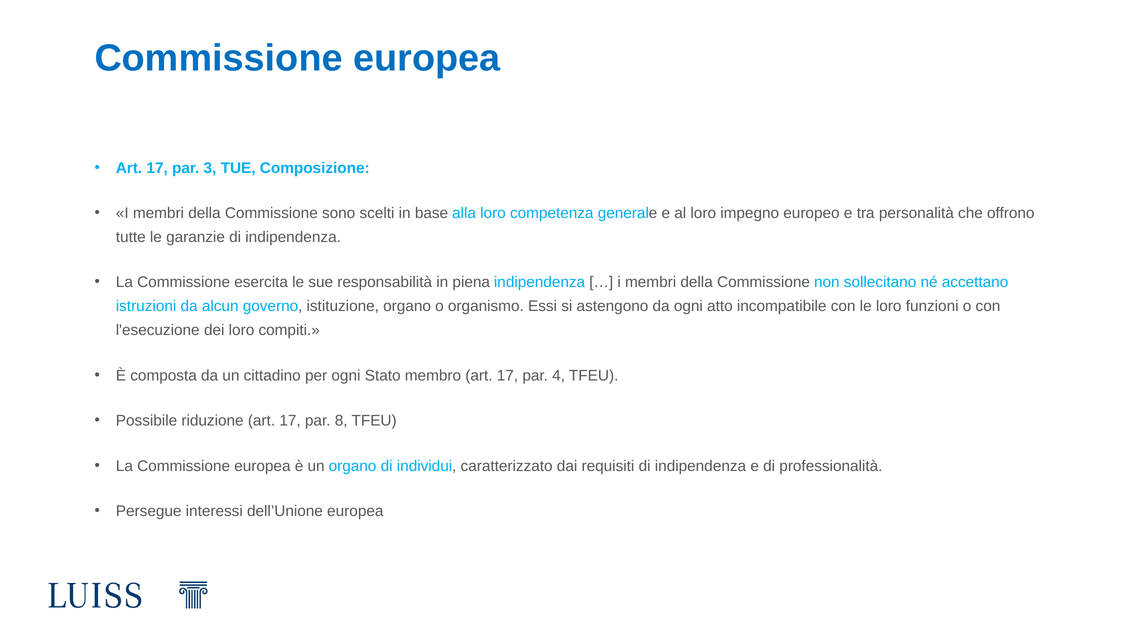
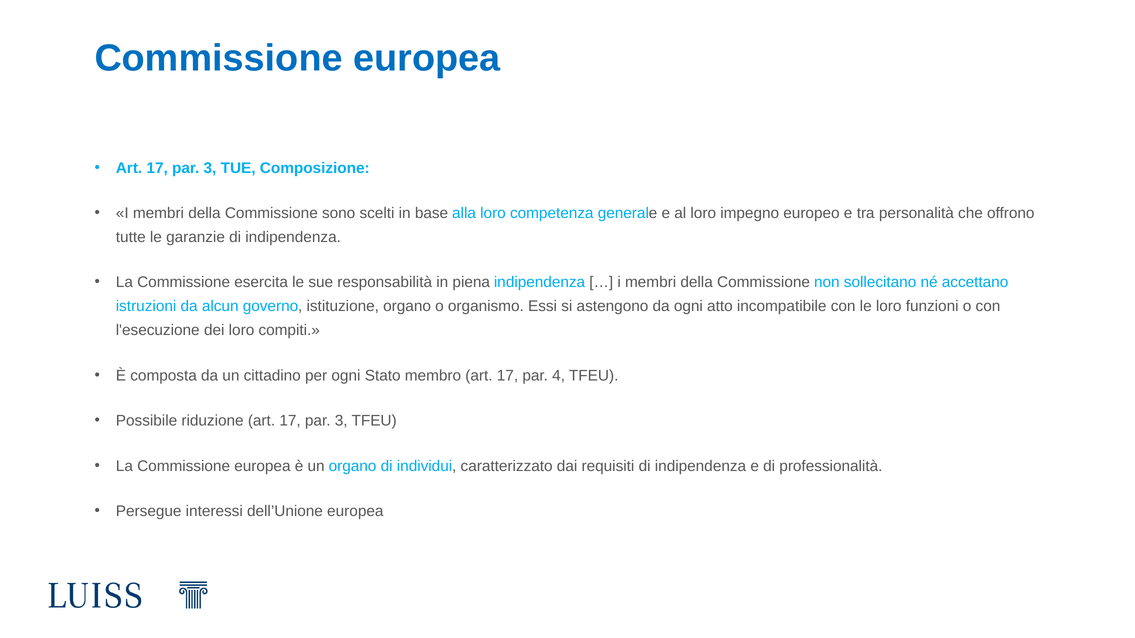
8 at (341, 421): 8 -> 3
